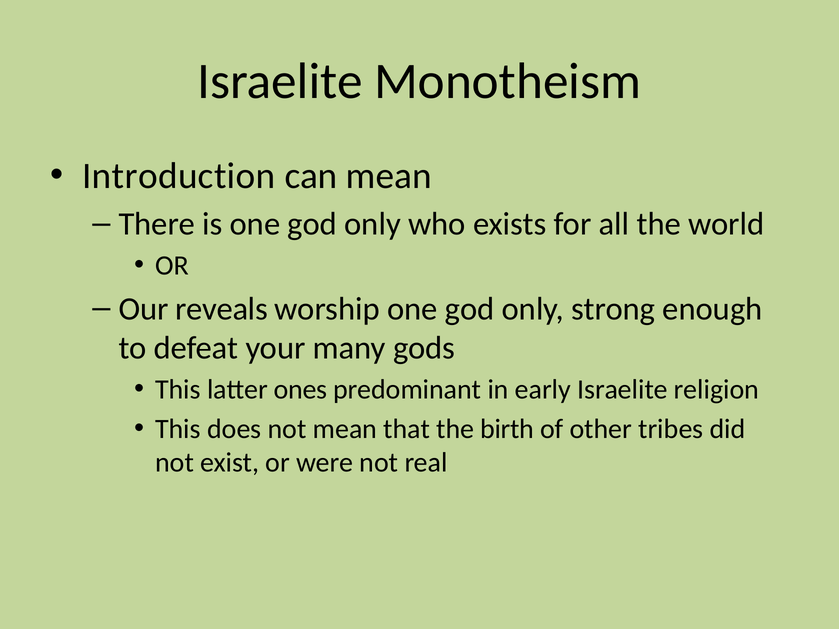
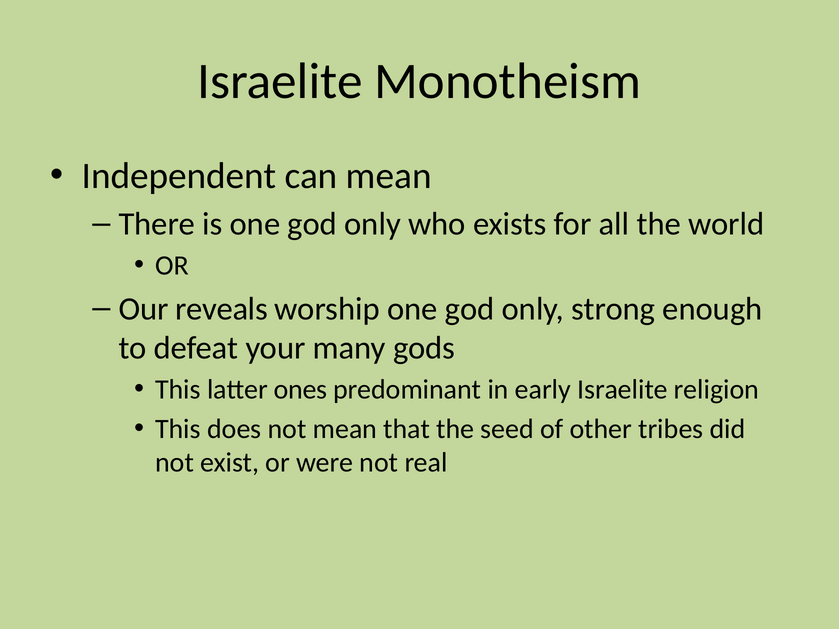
Introduction: Introduction -> Independent
birth: birth -> seed
